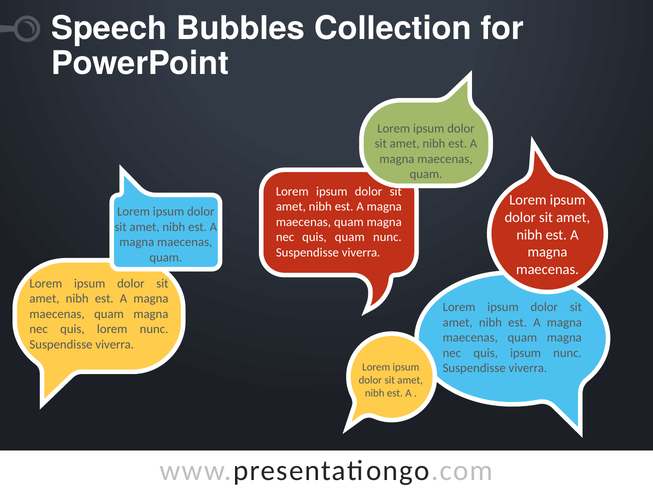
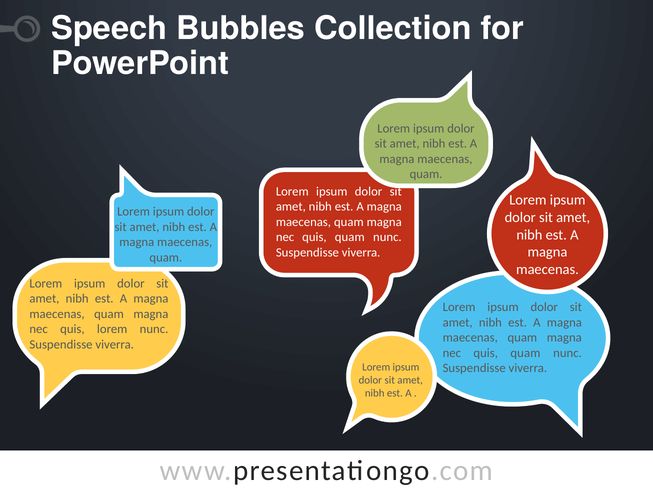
ipsum at (526, 353): ipsum -> quam
